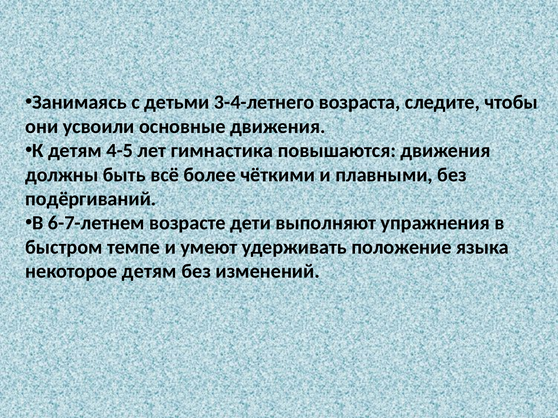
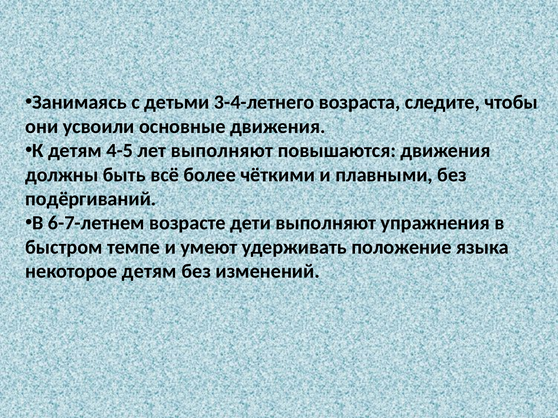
лет гимнастика: гимнастика -> выполняют
